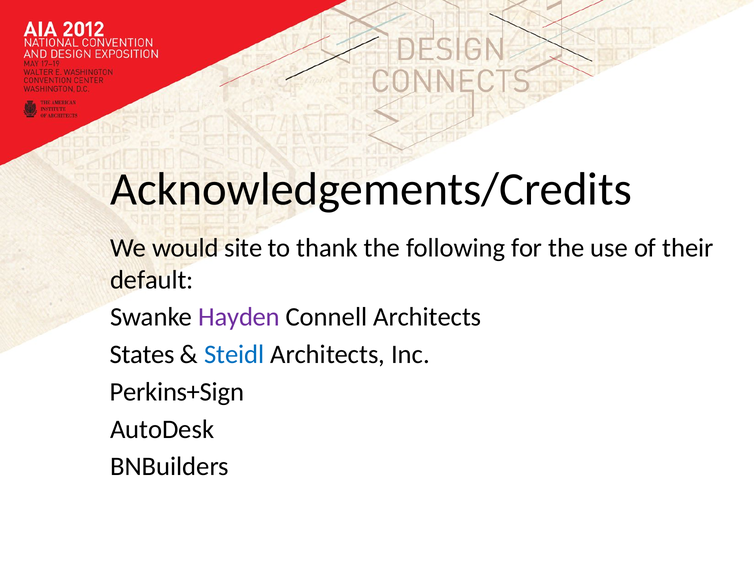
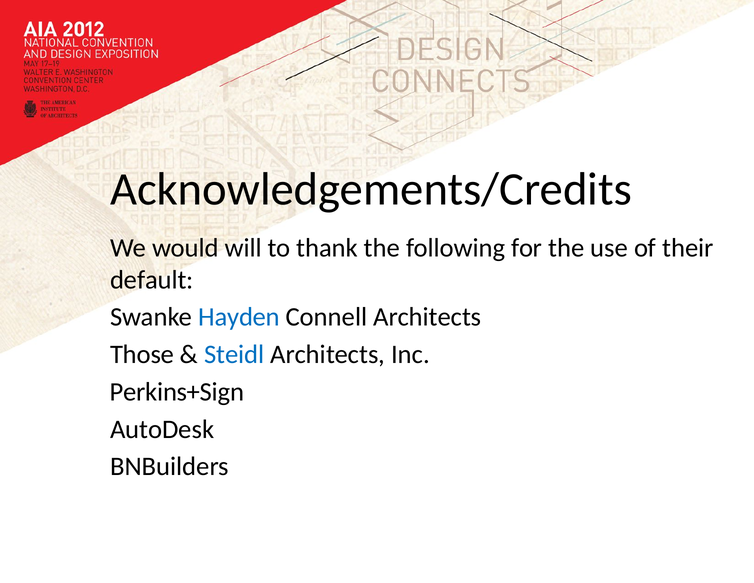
site: site -> will
Hayden colour: purple -> blue
States: States -> Those
